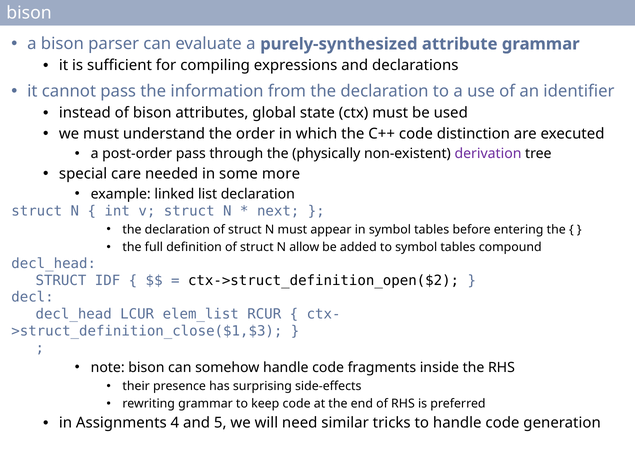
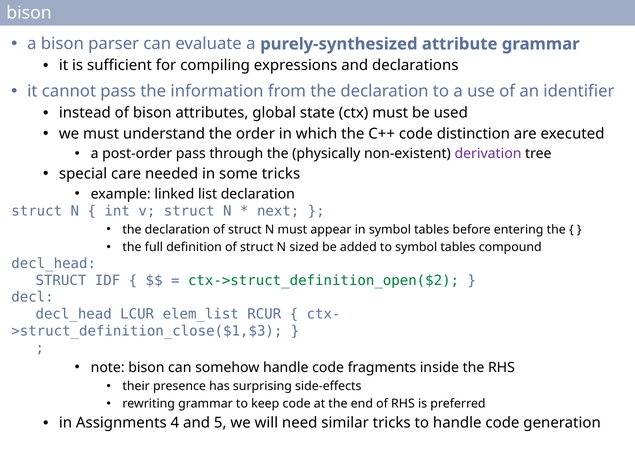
some more: more -> tricks
allow: allow -> sized
ctx->struct_definition_open($2 colour: black -> green
